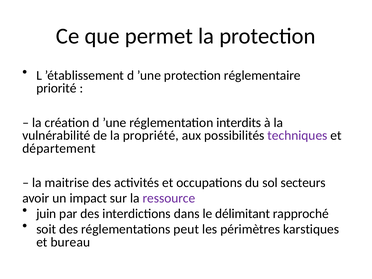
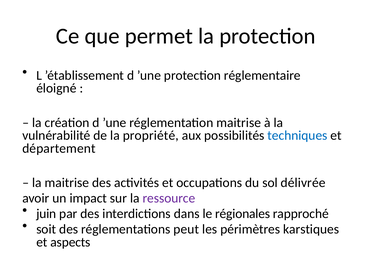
priorité: priorité -> éloigné
réglementation interdits: interdits -> maitrise
techniques colour: purple -> blue
secteurs: secteurs -> délivrée
délimitant: délimitant -> régionales
bureau: bureau -> aspects
